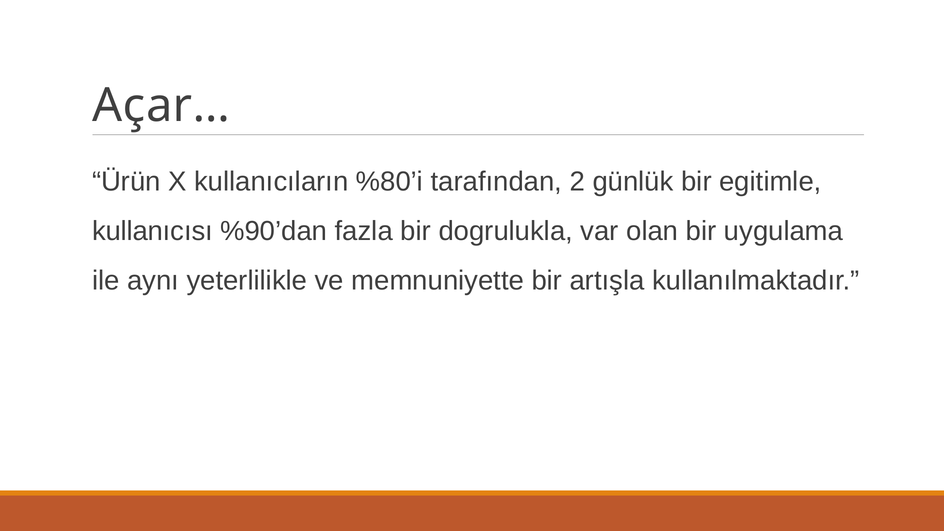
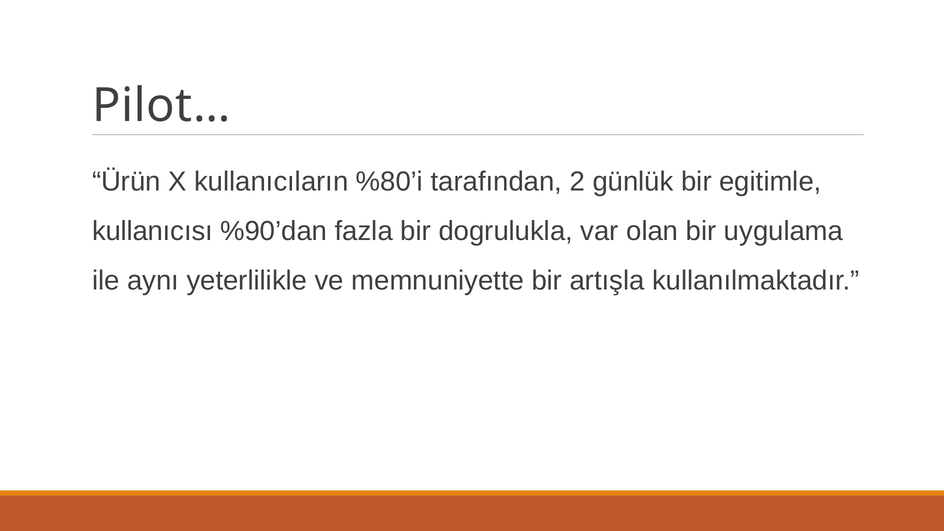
Açar…: Açar… -> Pilot…
